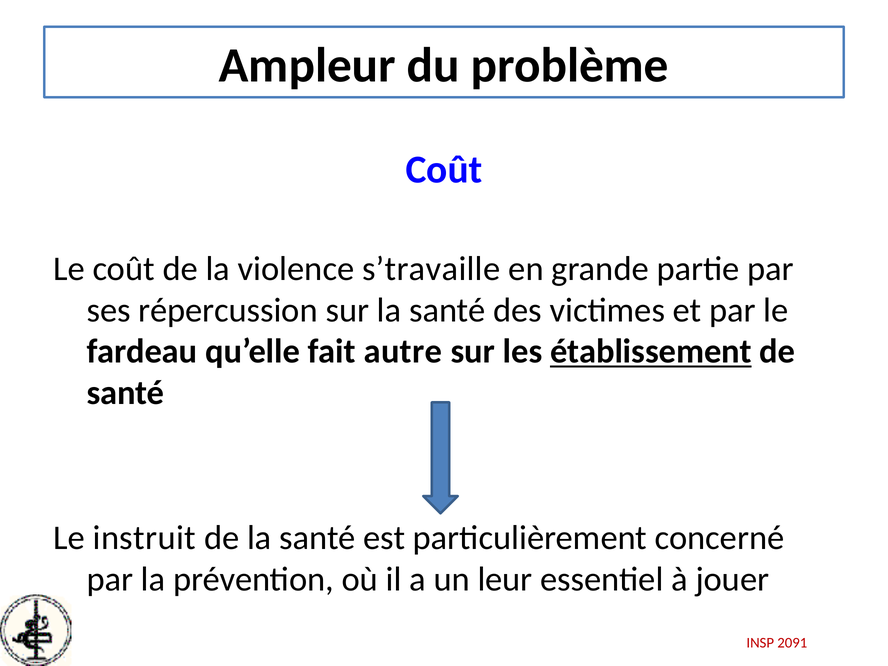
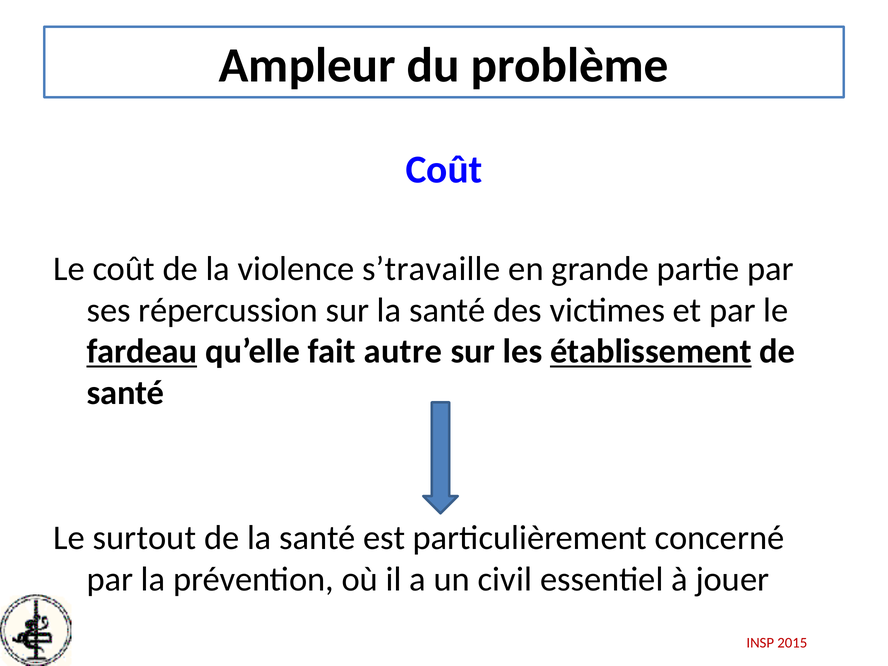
fardeau underline: none -> present
instruit: instruit -> surtout
leur: leur -> civil
2091: 2091 -> 2015
